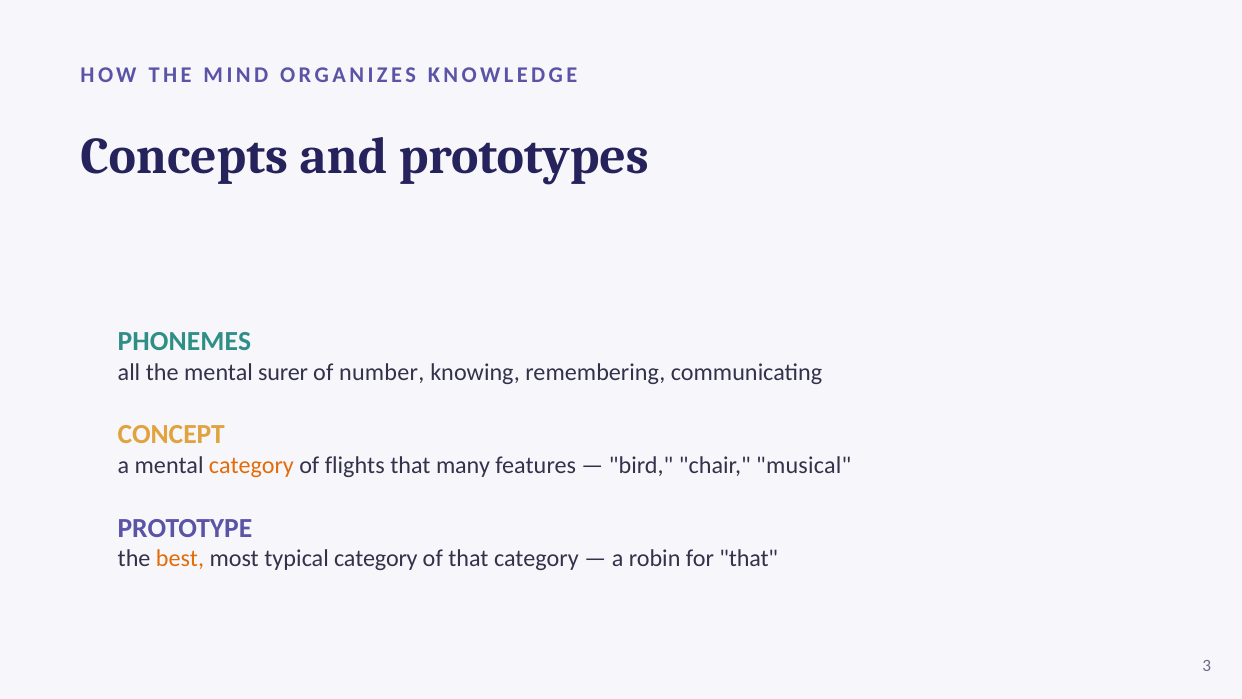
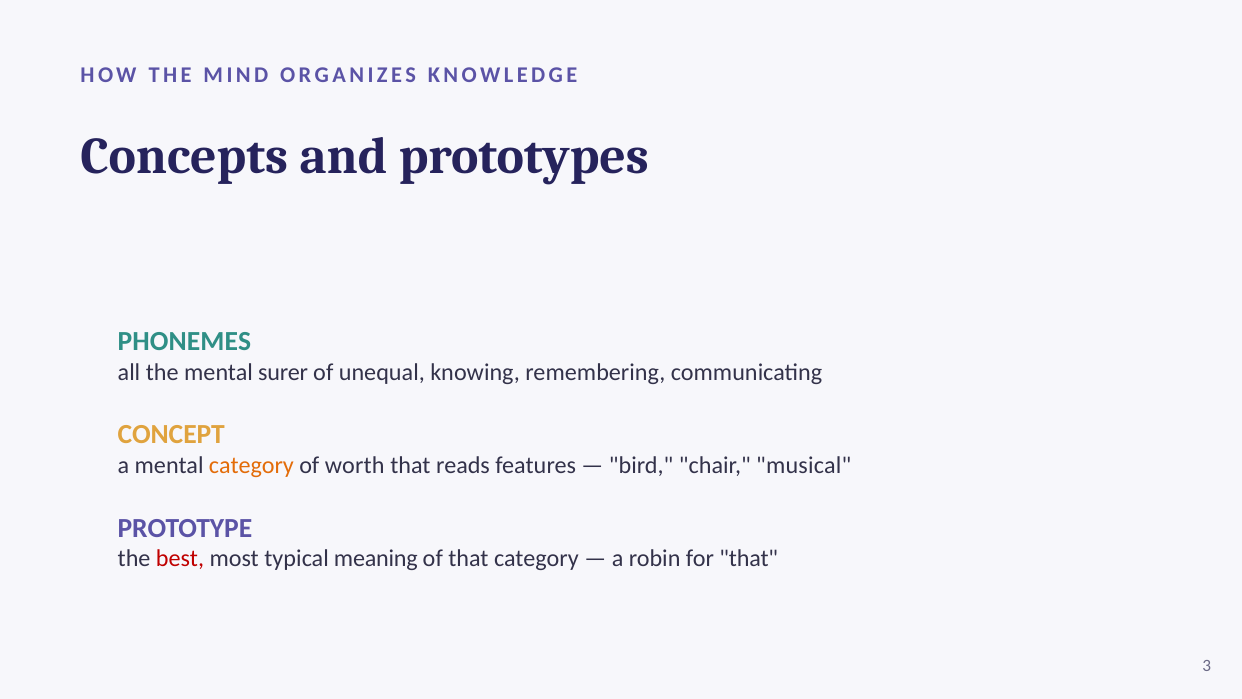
number: number -> unequal
flights: flights -> worth
many: many -> reads
best colour: orange -> red
typical category: category -> meaning
